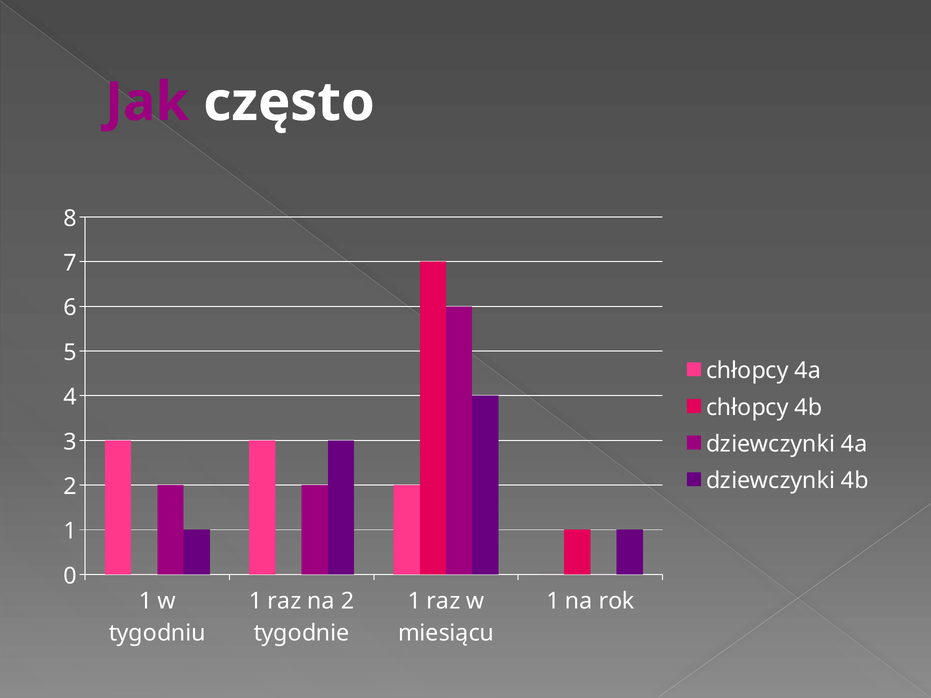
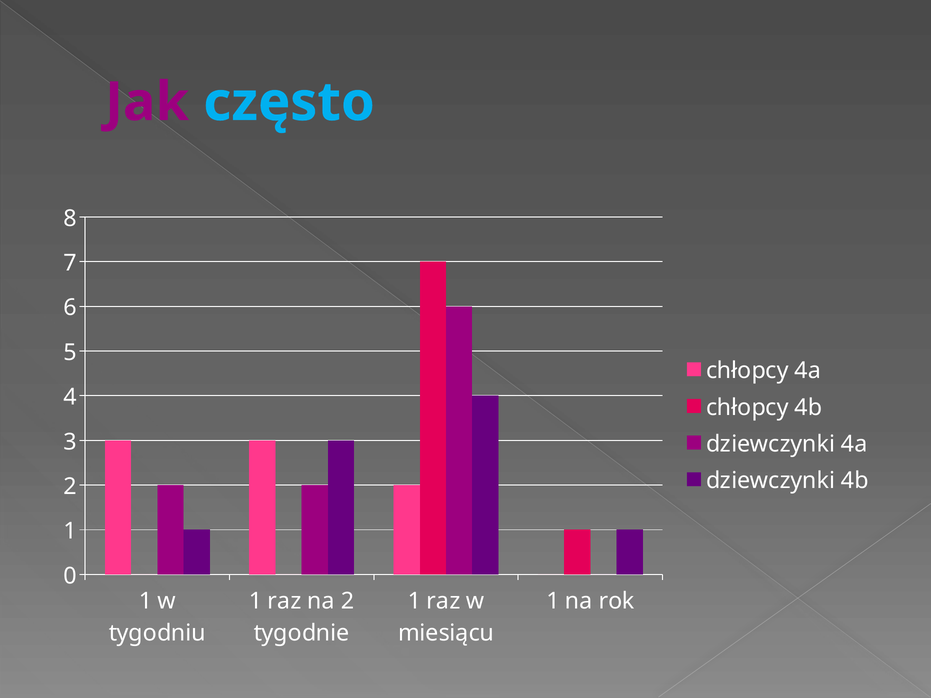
często colour: white -> light blue
